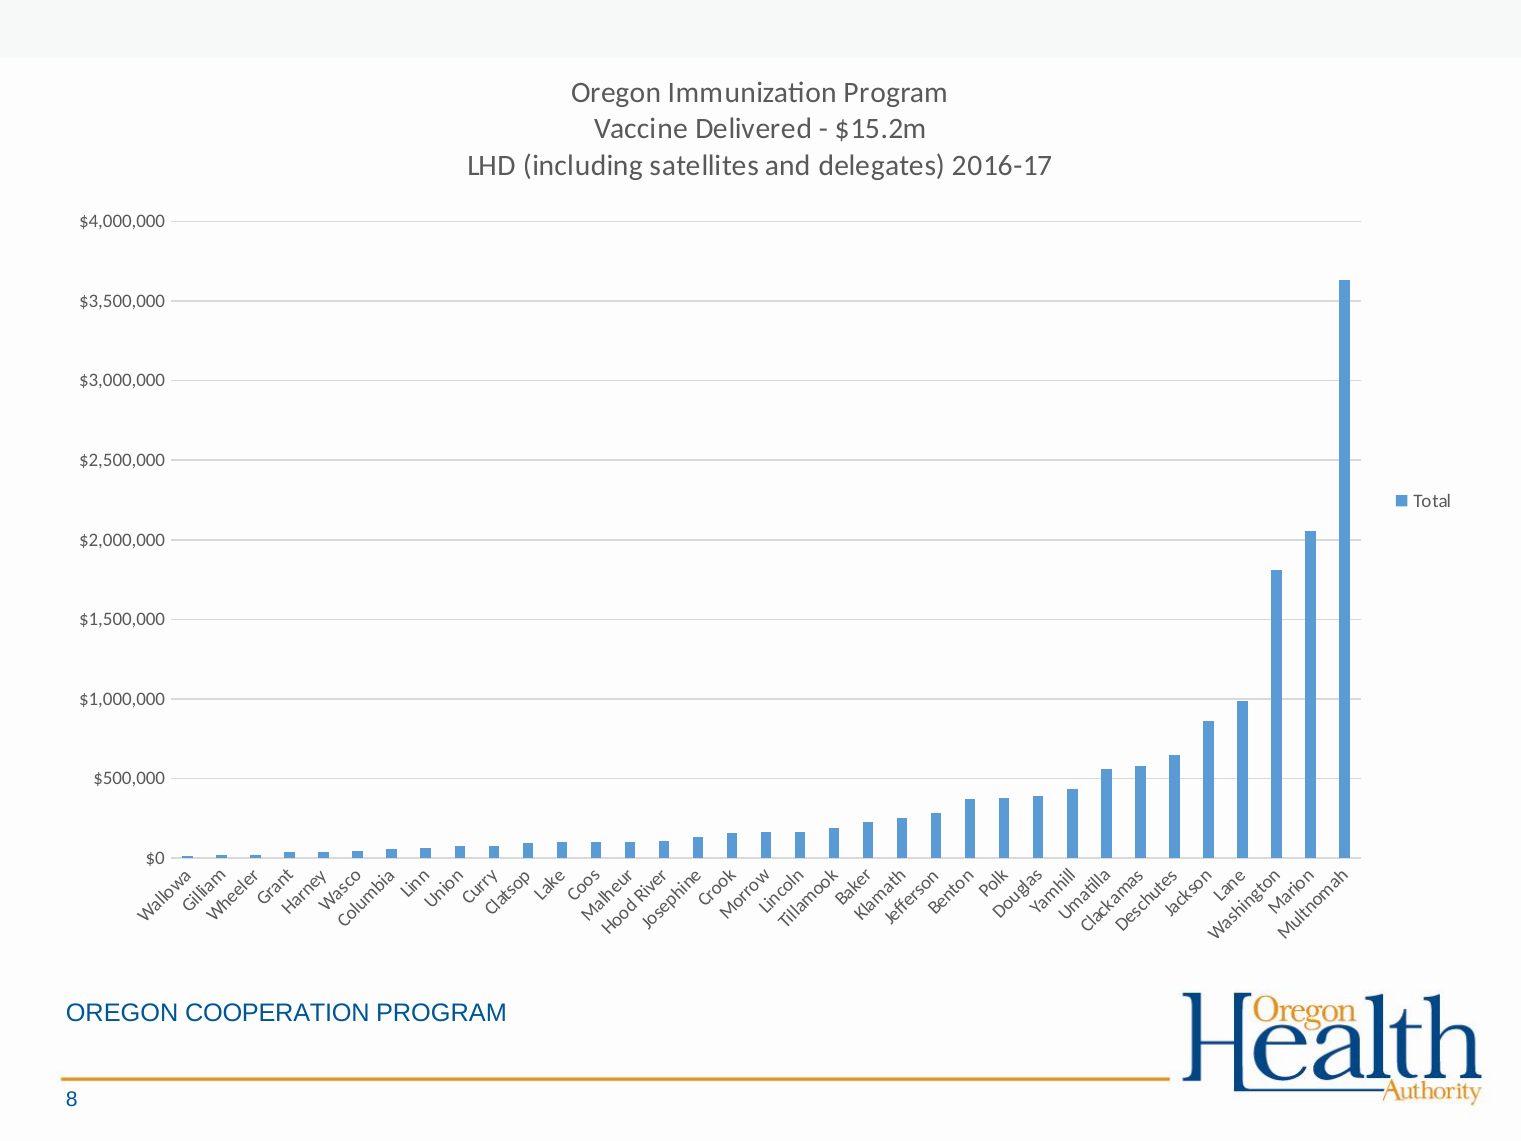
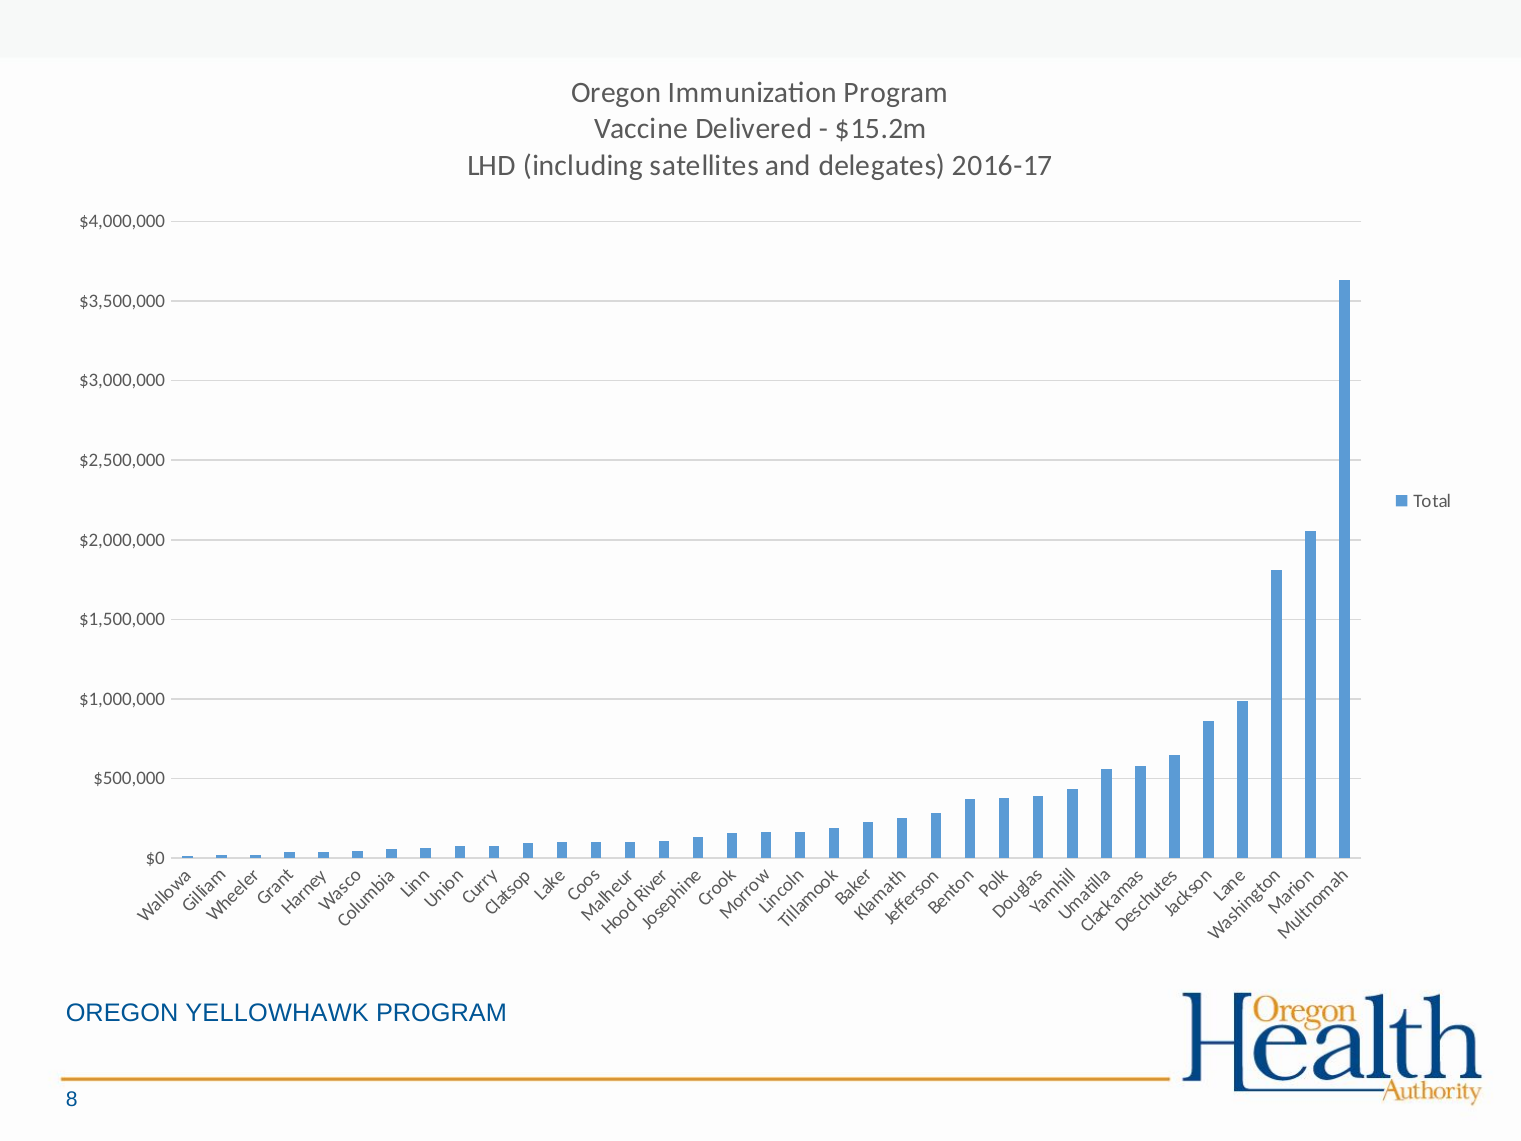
COOPERATION: COOPERATION -> YELLOWHAWK
